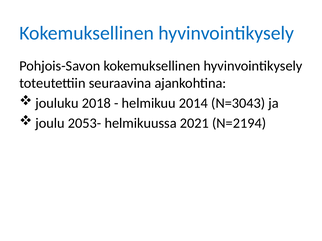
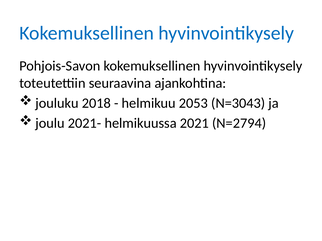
2014: 2014 -> 2053
2053-: 2053- -> 2021-
N=2194: N=2194 -> N=2794
